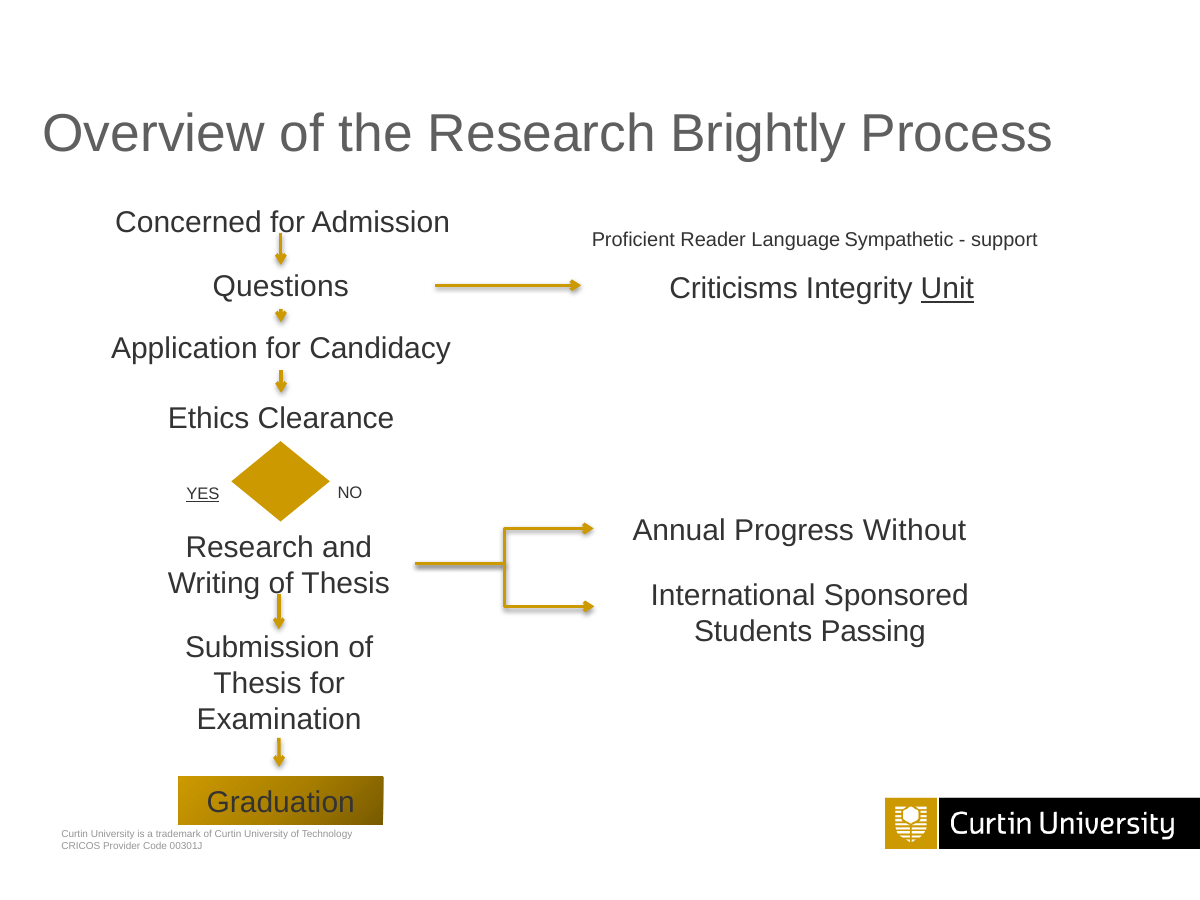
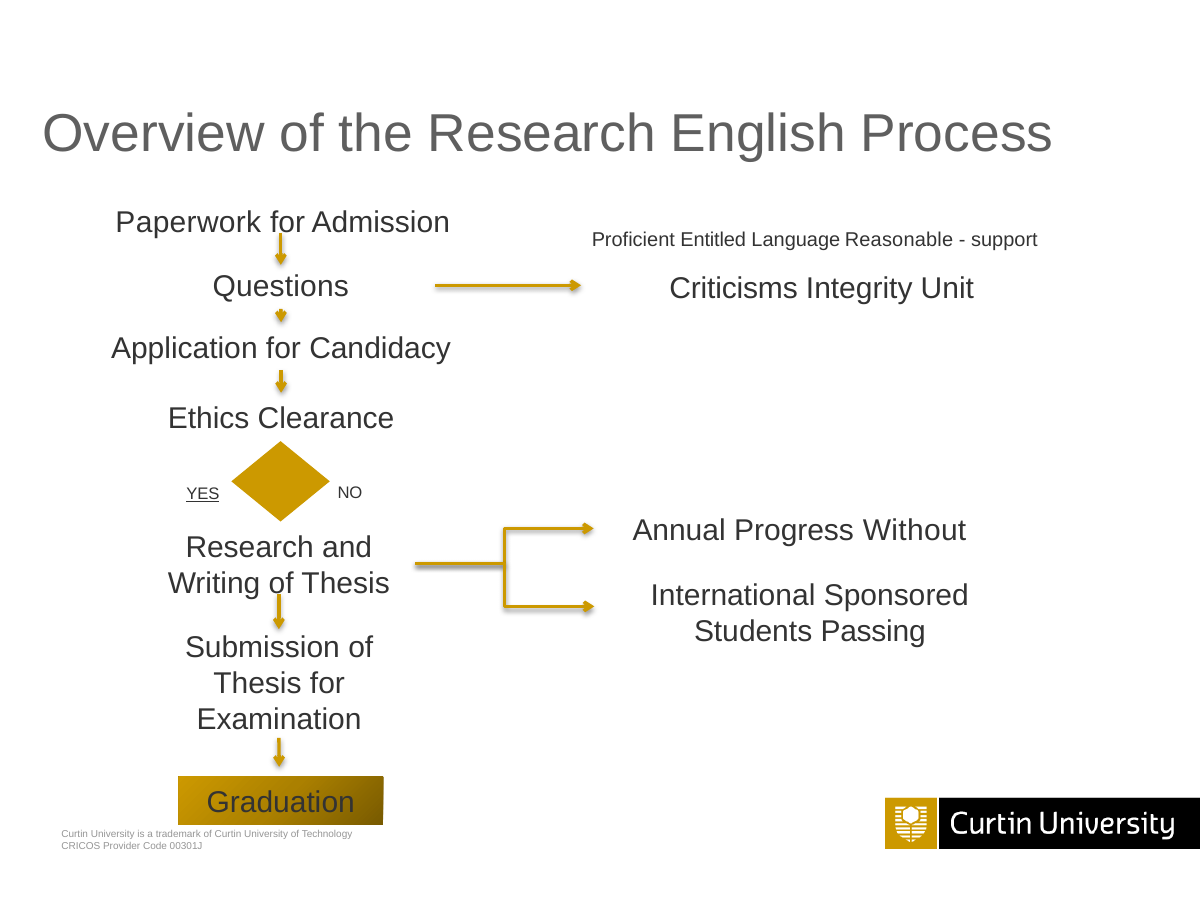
Brightly: Brightly -> English
Concerned: Concerned -> Paperwork
Reader: Reader -> Entitled
Sympathetic: Sympathetic -> Reasonable
Unit underline: present -> none
